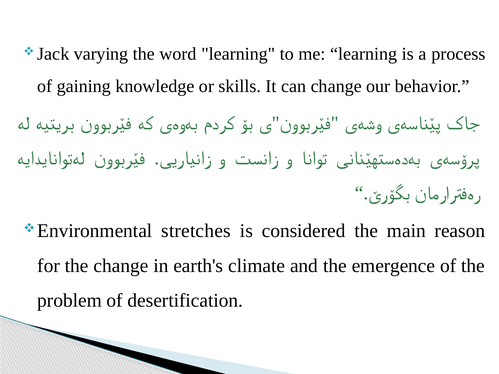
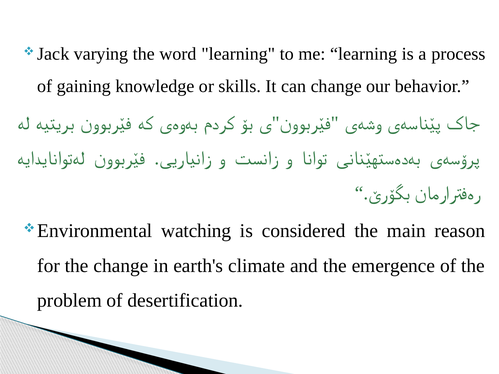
stretches: stretches -> watching
